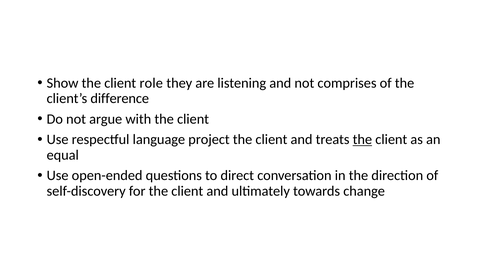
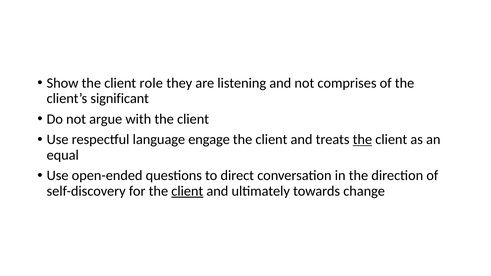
difference: difference -> significant
project: project -> engage
client at (187, 191) underline: none -> present
